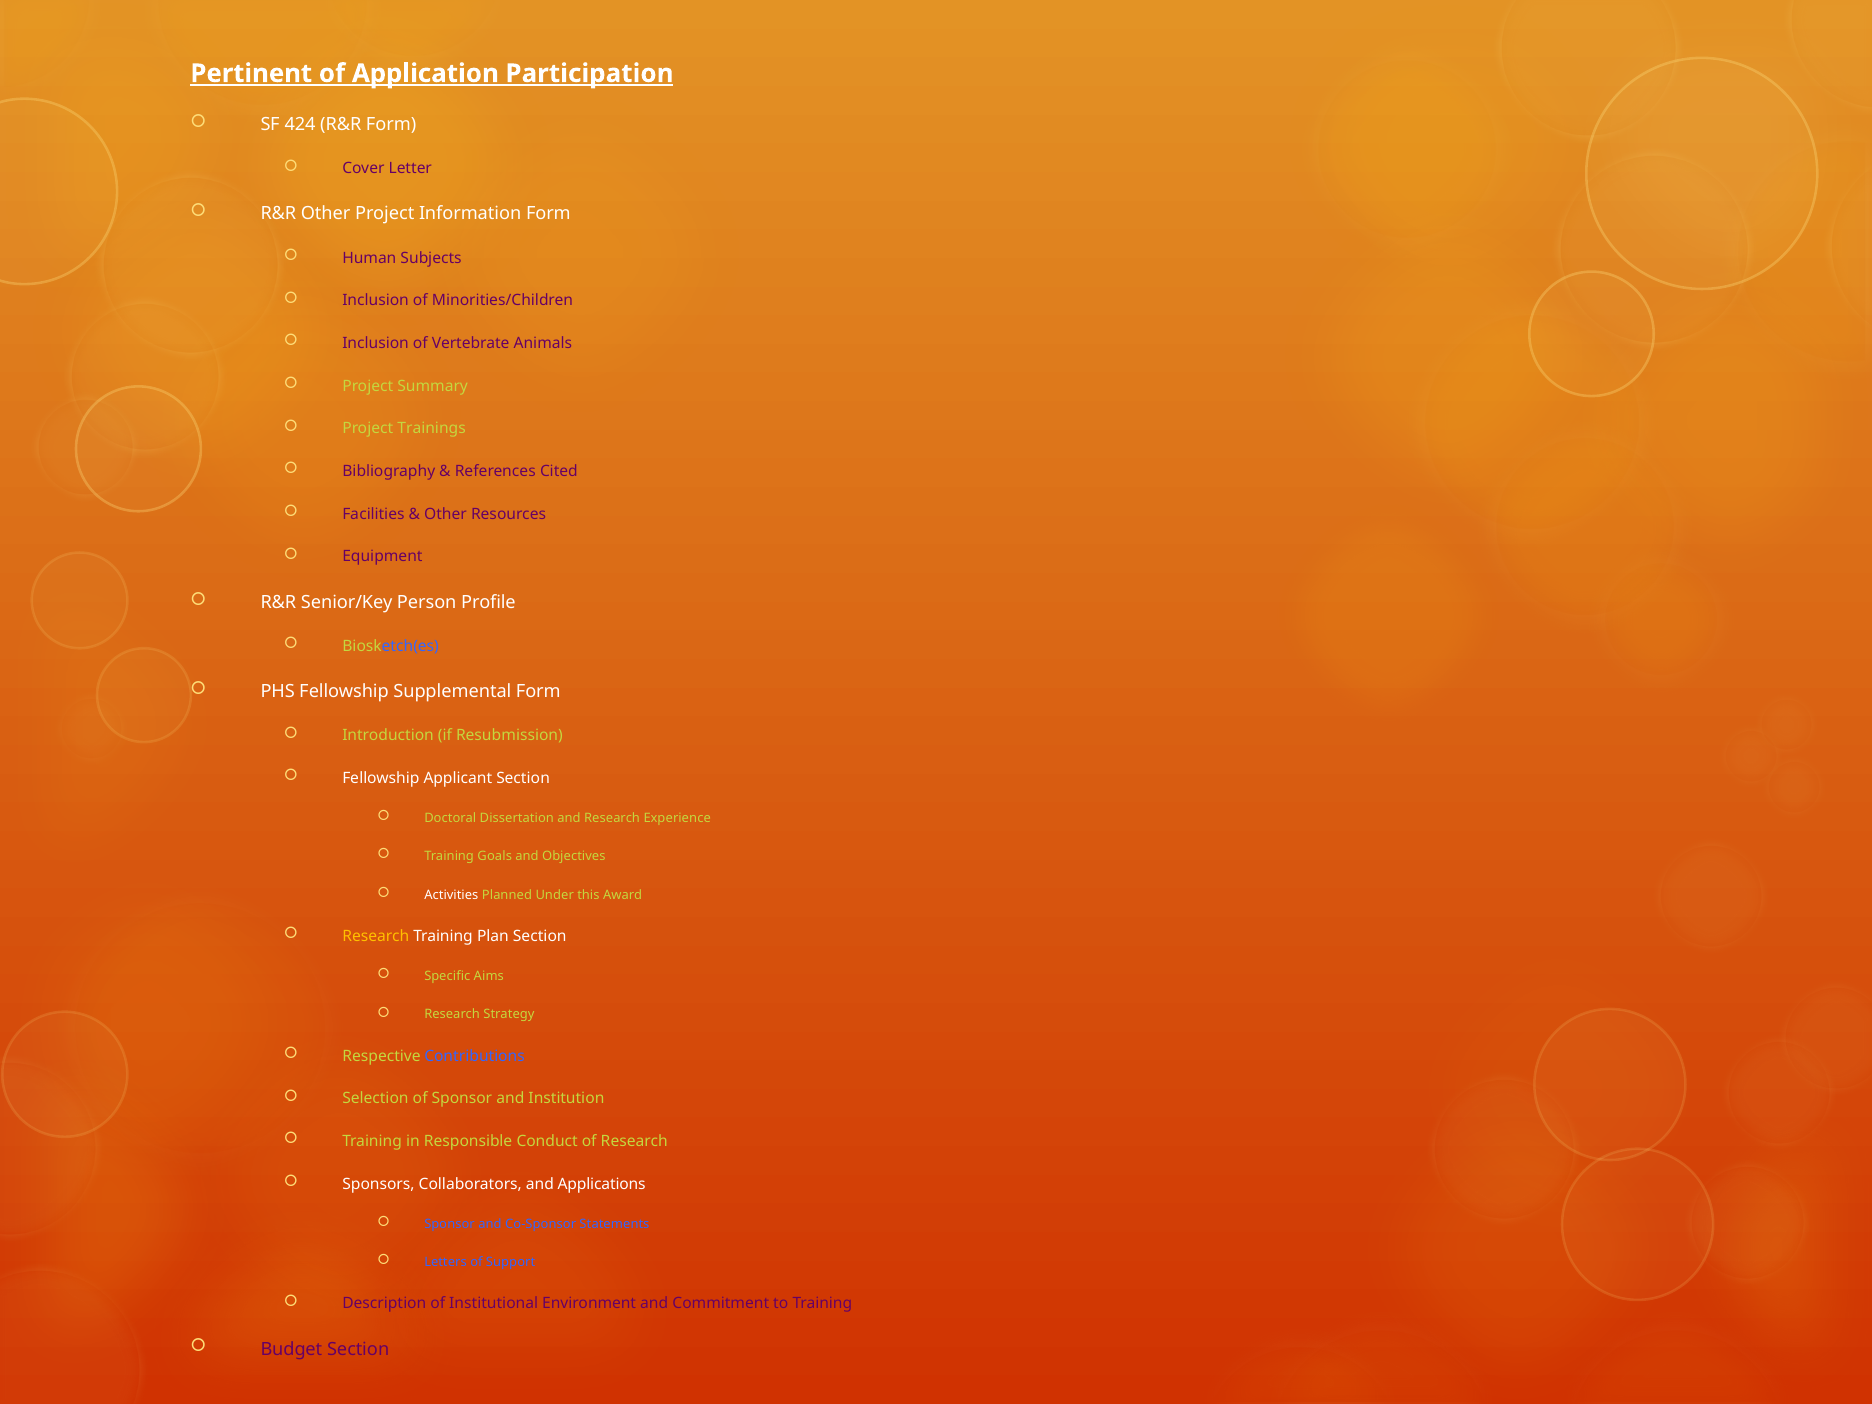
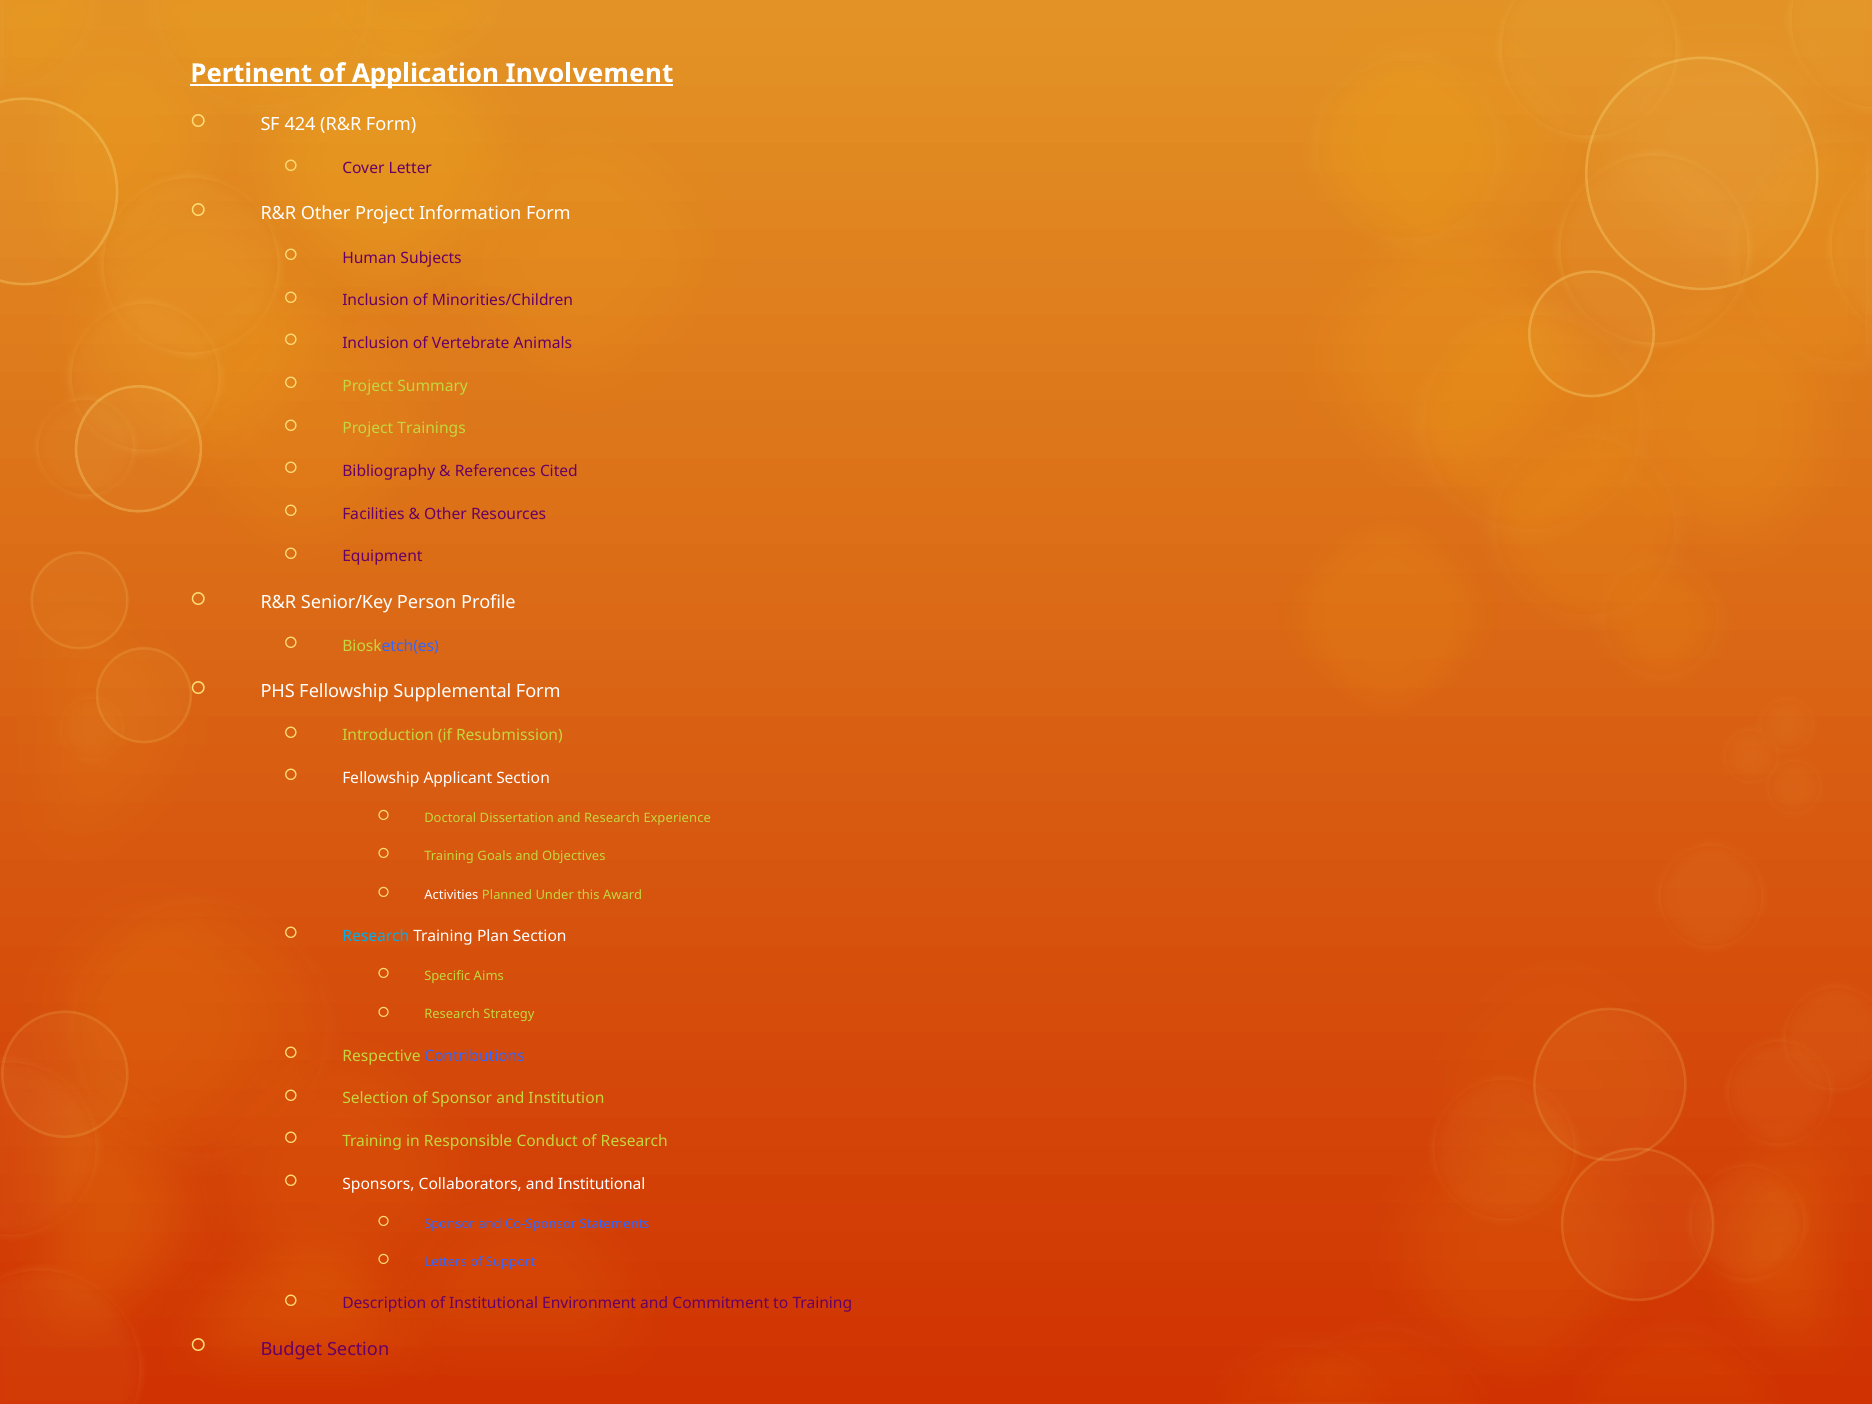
Participation: Participation -> Involvement
Research at (376, 936) colour: yellow -> light blue
and Applications: Applications -> Institutional
